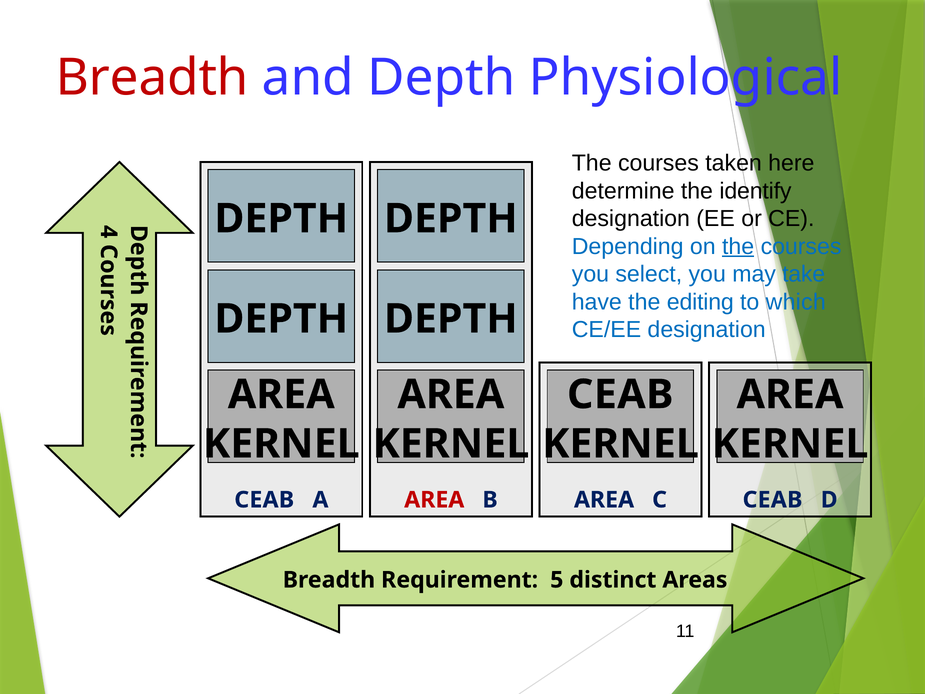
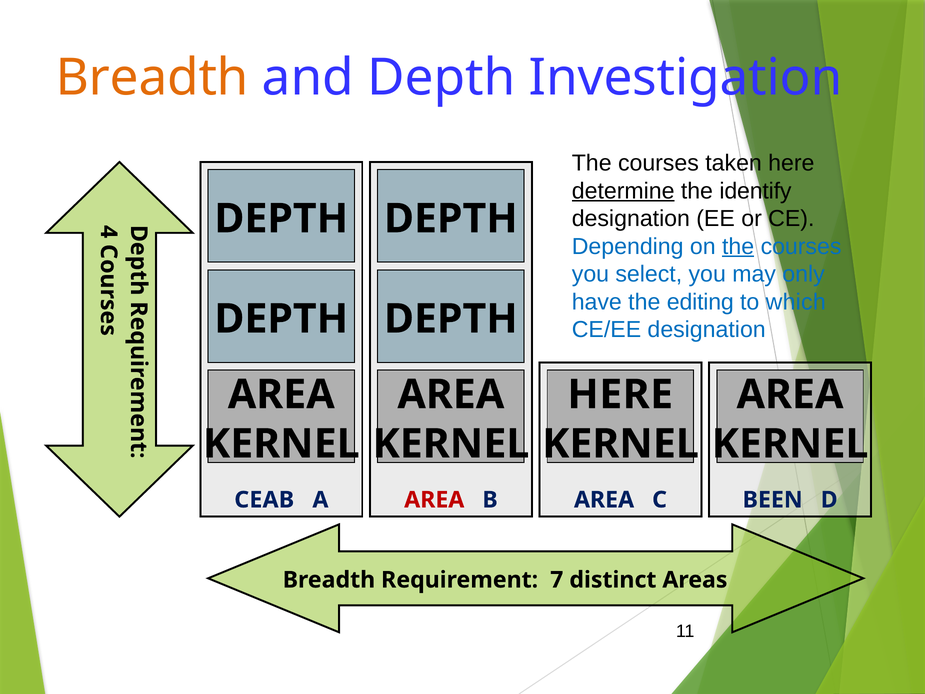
Breadth at (152, 78) colour: red -> orange
Physiological: Physiological -> Investigation
determine underline: none -> present
take: take -> only
CEAB at (620, 394): CEAB -> HERE
CEAB at (773, 500): CEAB -> BEEN
5: 5 -> 7
